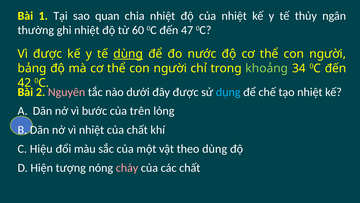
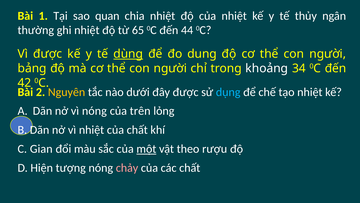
60: 60 -> 65
47: 47 -> 44
đo nước: nước -> dụng
khoảng colour: light green -> white
Nguyên colour: pink -> yellow
vì bước: bước -> nóng
Hiệu: Hiệu -> Gian
một underline: none -> present
theo dùng: dùng -> rượu
